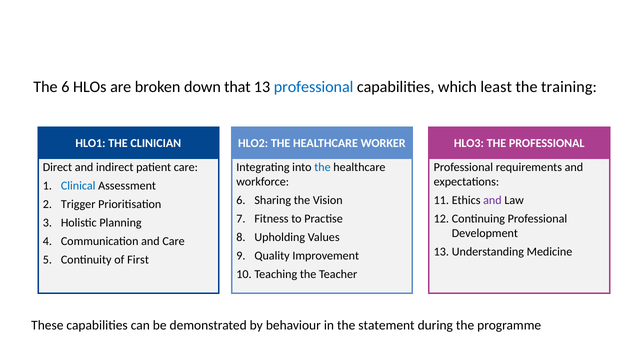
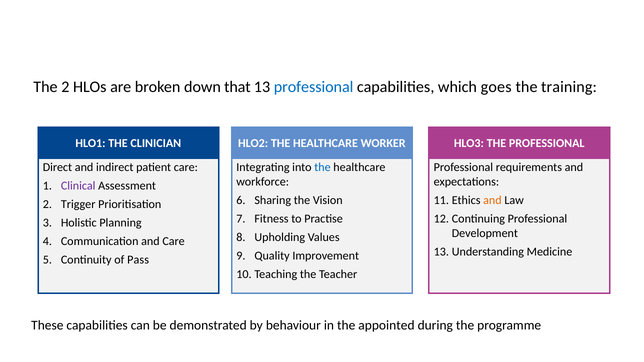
The 6: 6 -> 2
least: least -> goes
Clinical colour: blue -> purple
and at (492, 201) colour: purple -> orange
First: First -> Pass
statement: statement -> appointed
